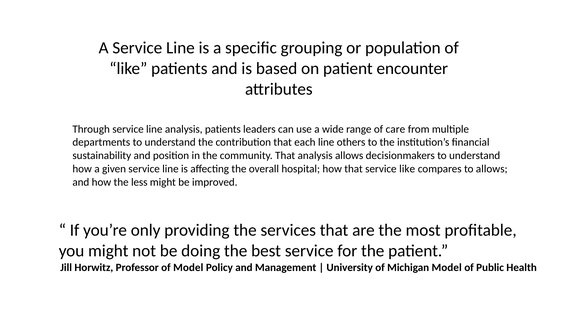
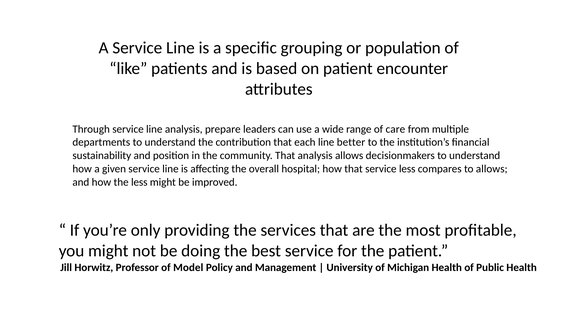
analysis patients: patients -> prepare
others: others -> better
service like: like -> less
Michigan Model: Model -> Health
